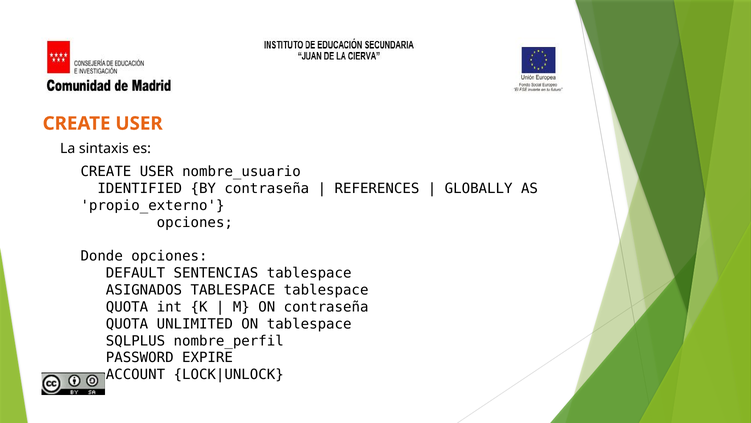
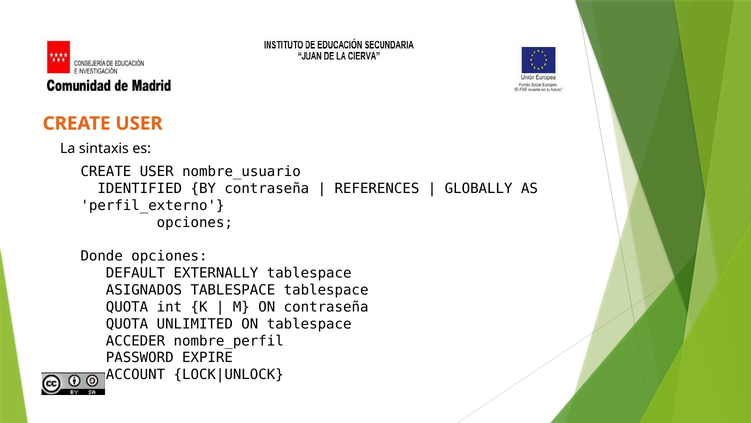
propio_externo: propio_externo -> perfil_externo
SENTENCIAS: SENTENCIAS -> EXTERNALLY
SQLPLUS: SQLPLUS -> ACCEDER
